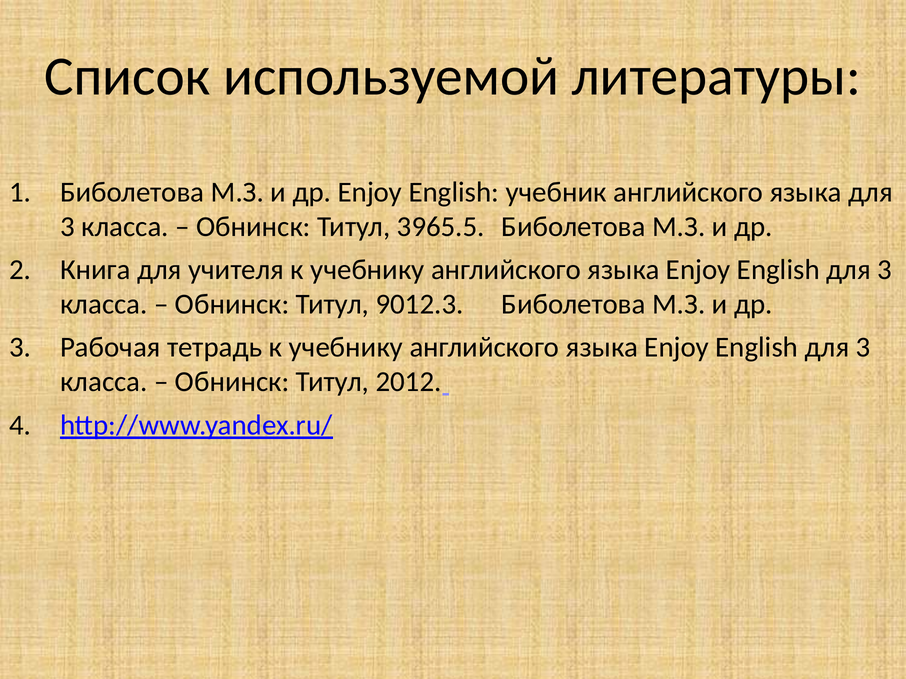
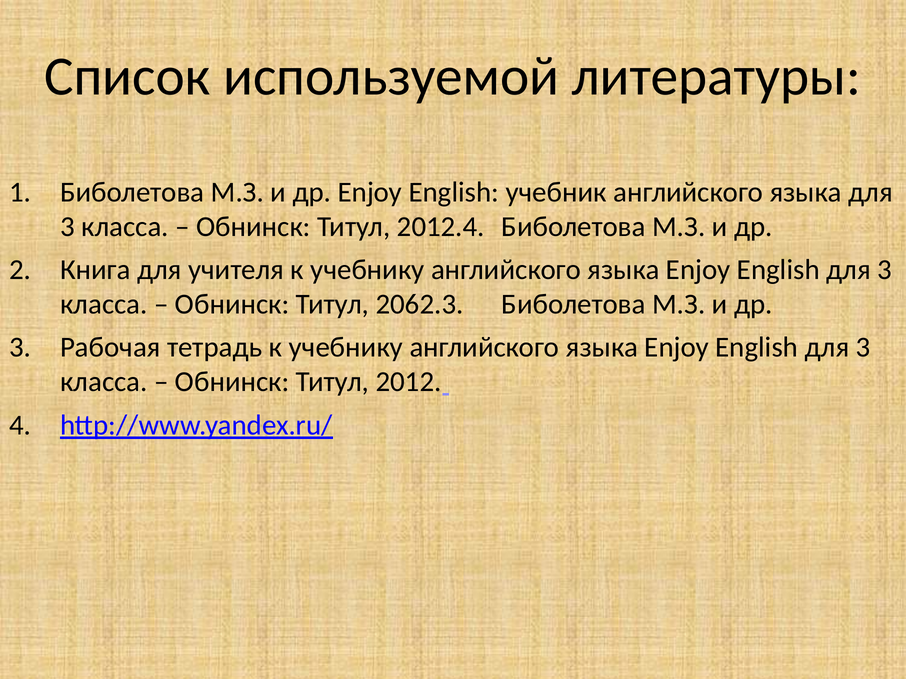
3965.5: 3965.5 -> 2012.4
9012.3: 9012.3 -> 2062.3
